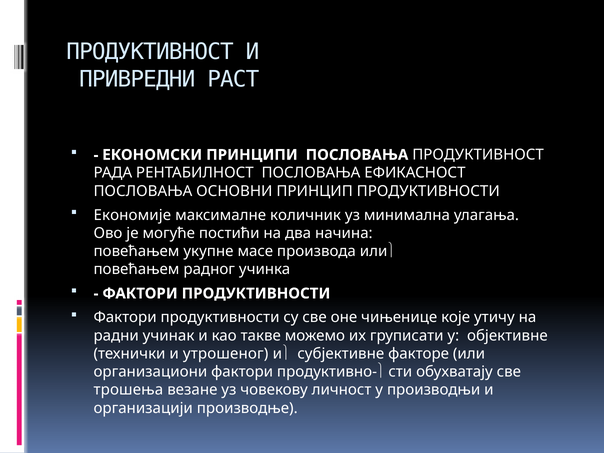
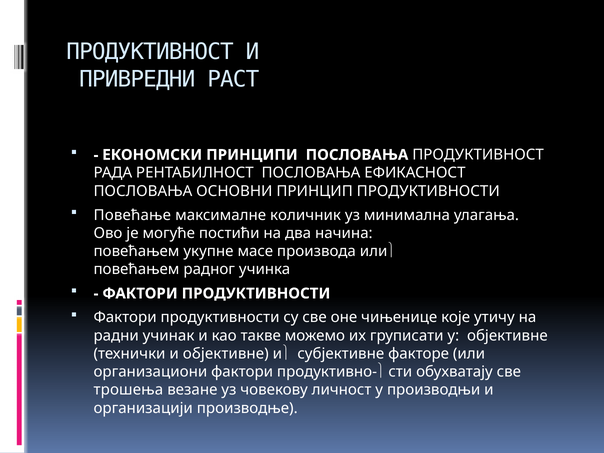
Економије: Економије -> Повећање
и утрошеног: утрошеног -> објективне
